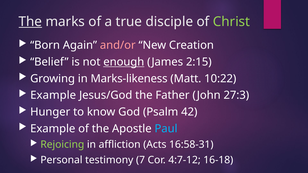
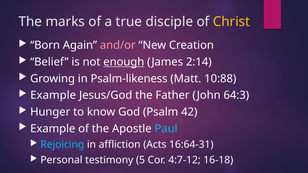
The at (30, 22) underline: present -> none
Christ colour: light green -> yellow
2:15: 2:15 -> 2:14
Marks-likeness: Marks-likeness -> Psalm-likeness
10:22: 10:22 -> 10:88
27:3: 27:3 -> 64:3
Rejoicing colour: light green -> light blue
16:58-31: 16:58-31 -> 16:64-31
7: 7 -> 5
